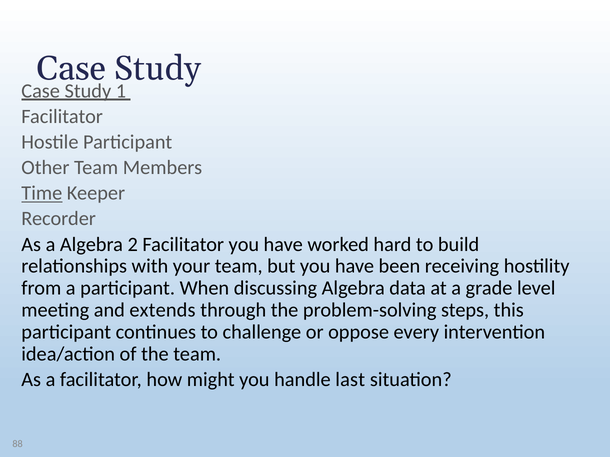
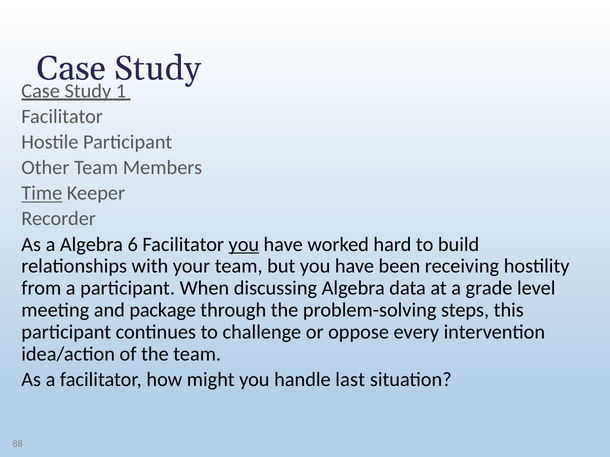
2: 2 -> 6
you at (244, 245) underline: none -> present
extends: extends -> package
